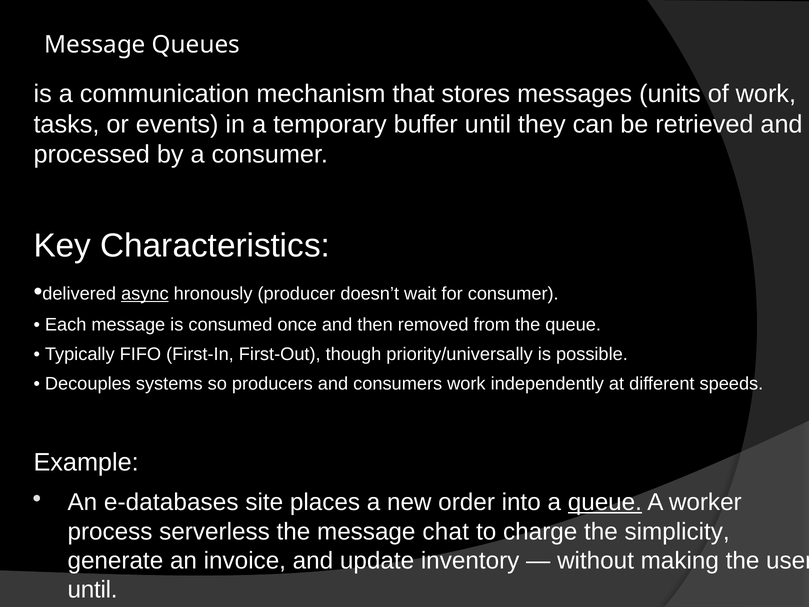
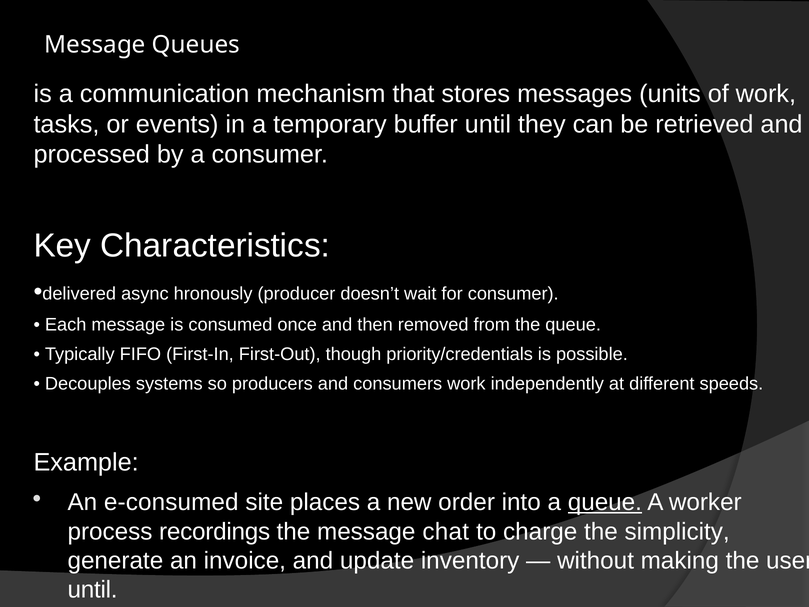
async underline: present -> none
priority/universally: priority/universally -> priority/credentials
e-databases: e-databases -> e-consumed
serverless: serverless -> recordings
